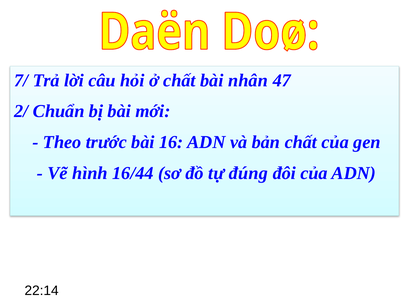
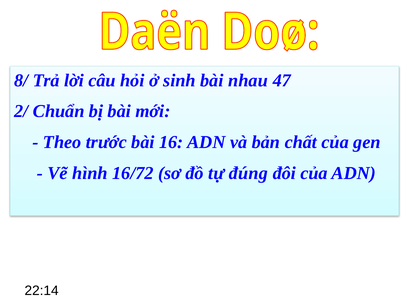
7/: 7/ -> 8/
ở chất: chất -> sinh
nhân: nhân -> nhau
16/44: 16/44 -> 16/72
